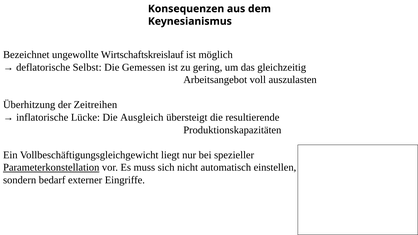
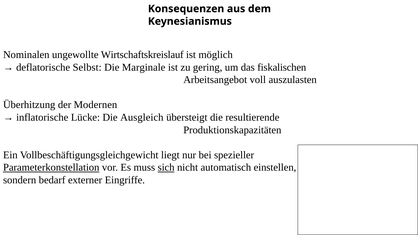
Bezeichnet: Bezeichnet -> Nominalen
Gemessen: Gemessen -> Marginale
gleichzeitig: gleichzeitig -> fiskalischen
Zeitreihen: Zeitreihen -> Modernen
sich underline: none -> present
